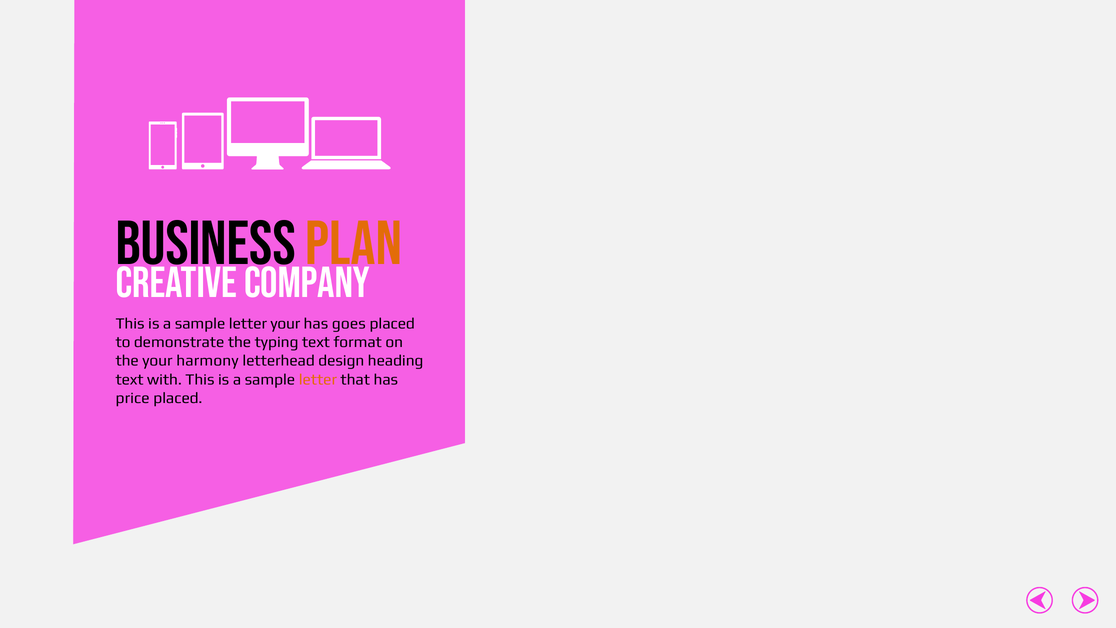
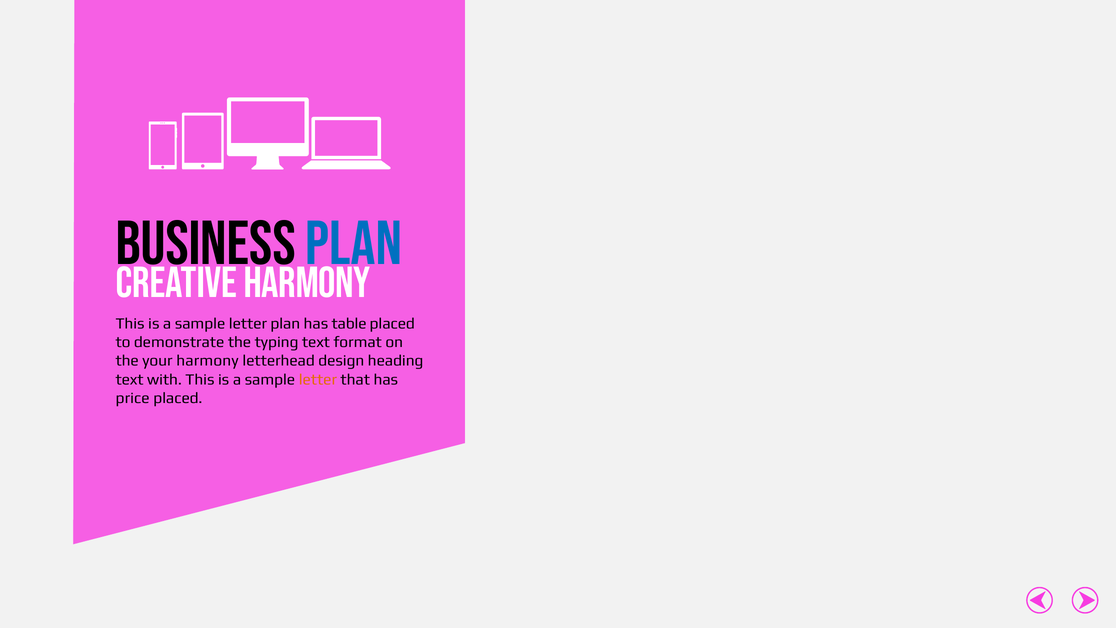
plan at (354, 244) colour: orange -> blue
company at (307, 283): company -> harmony
letter your: your -> plan
goes: goes -> table
